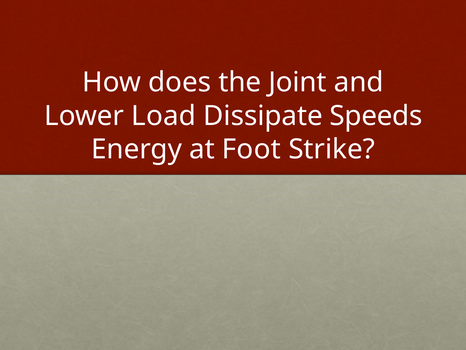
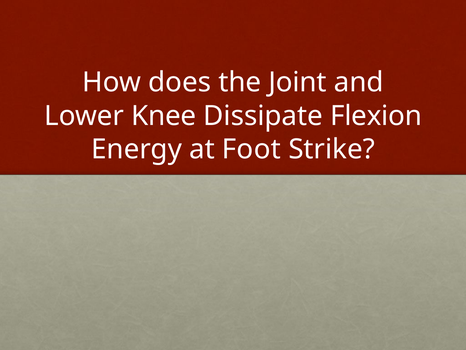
Load: Load -> Knee
Speeds: Speeds -> Flexion
